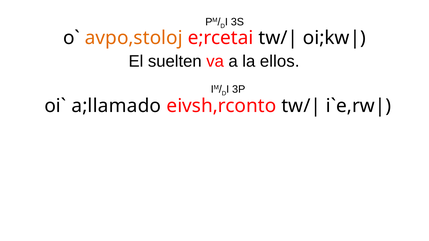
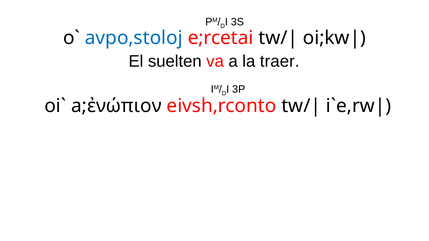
avpo,stoloj colour: orange -> blue
ellos: ellos -> traer
a;llamado: a;llamado -> a;ἐνώπιον
